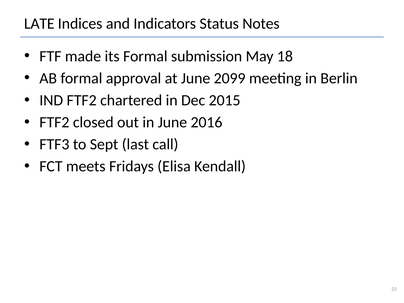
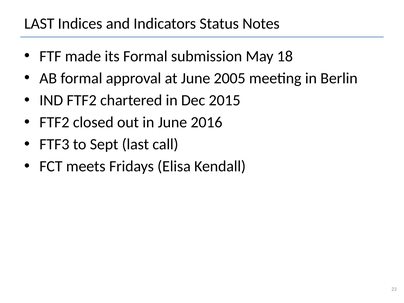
LATE at (39, 24): LATE -> LAST
2099: 2099 -> 2005
